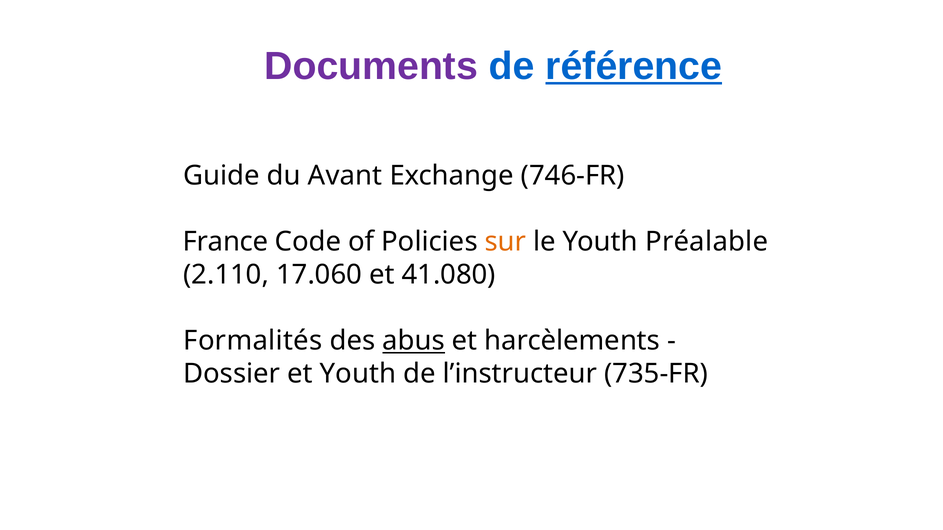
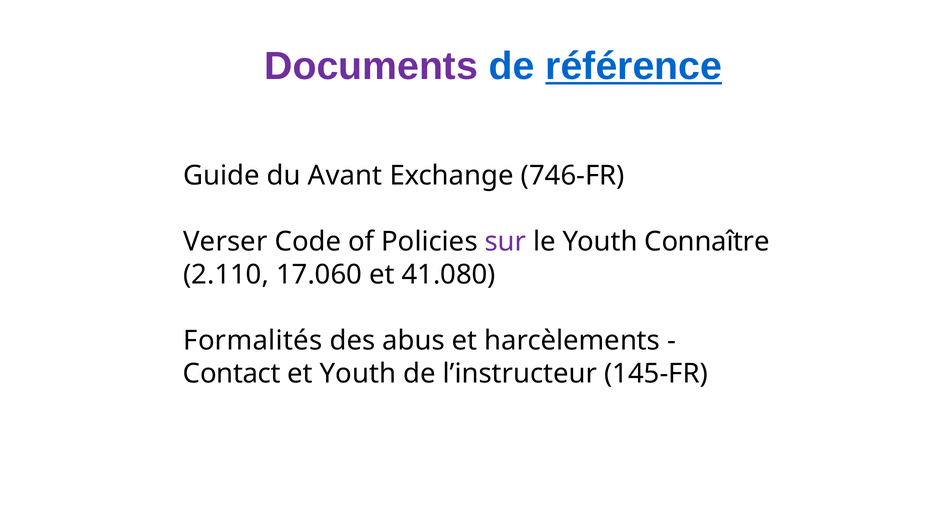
France: France -> Verser
sur colour: orange -> purple
Préalable: Préalable -> Connaître
abus underline: present -> none
Dossier: Dossier -> Contact
735-FR: 735-FR -> 145-FR
